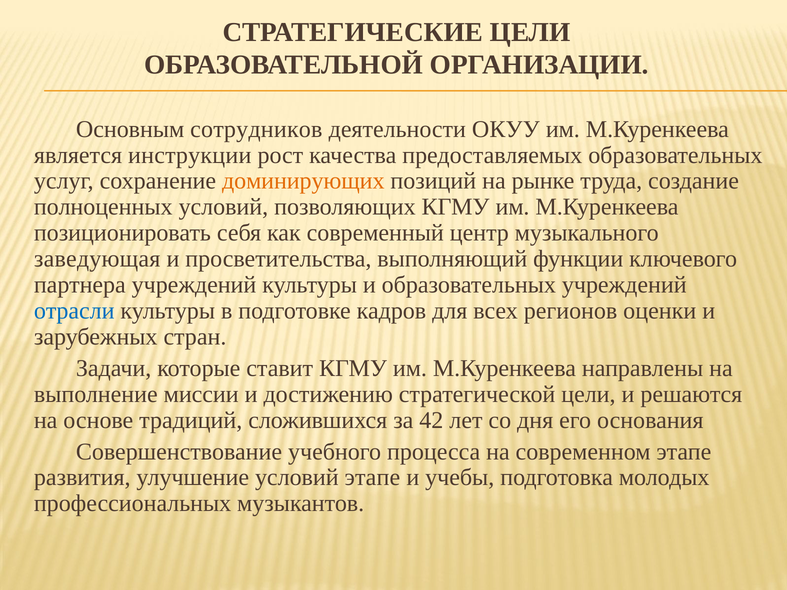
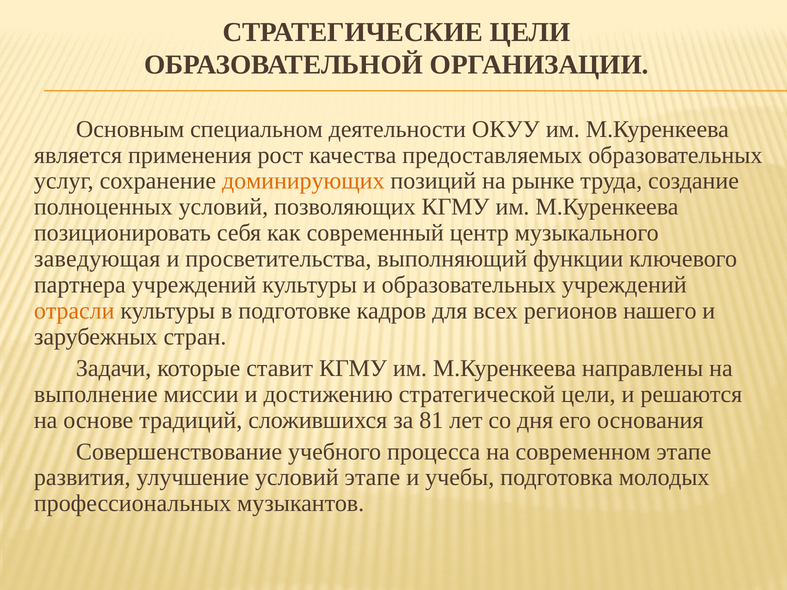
сотрудников: сотрудников -> специальном
инструкции: инструкции -> применения
отрасли colour: blue -> orange
оценки: оценки -> нашего
42: 42 -> 81
